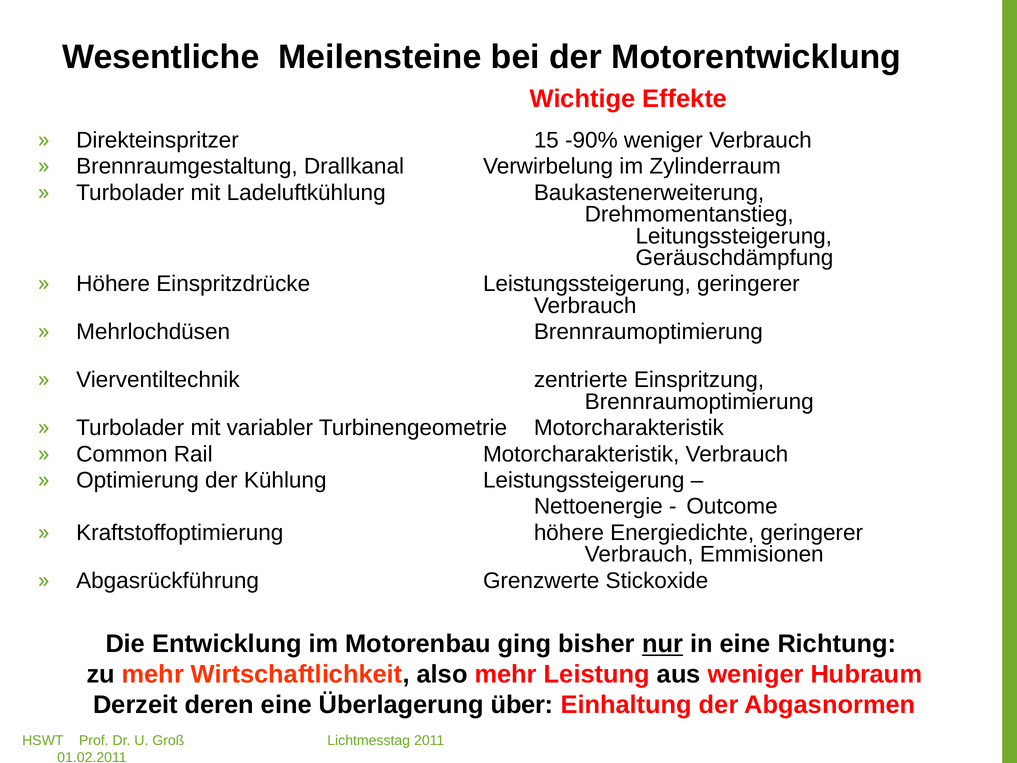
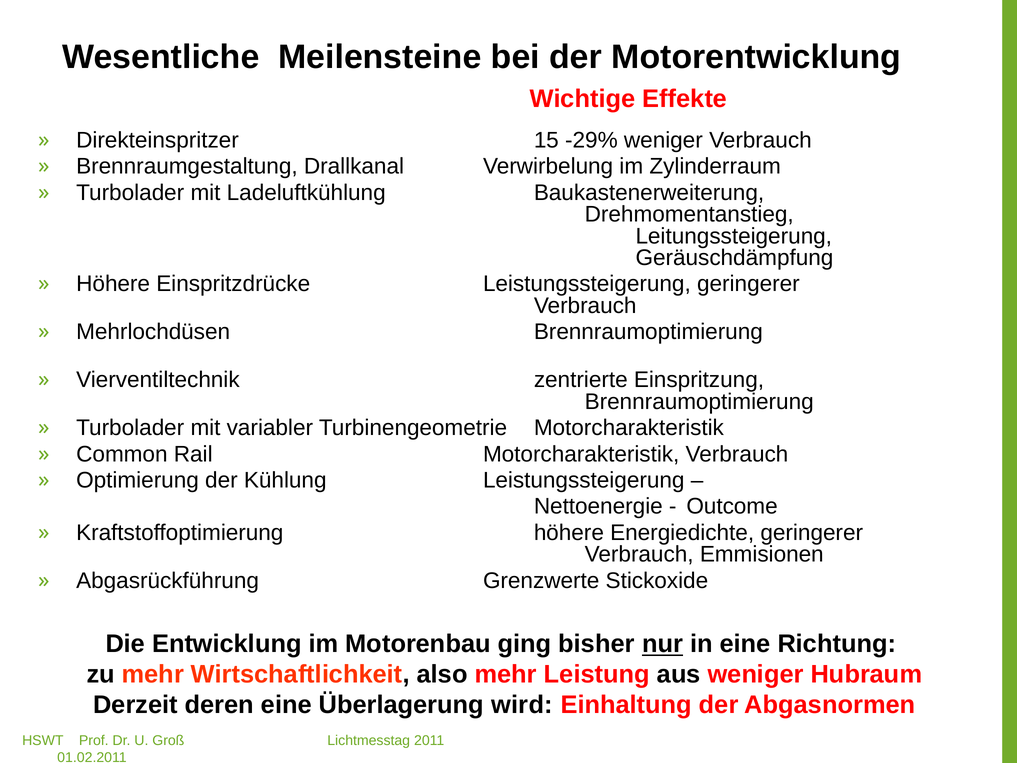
-90%: -90% -> -29%
über: über -> wird
